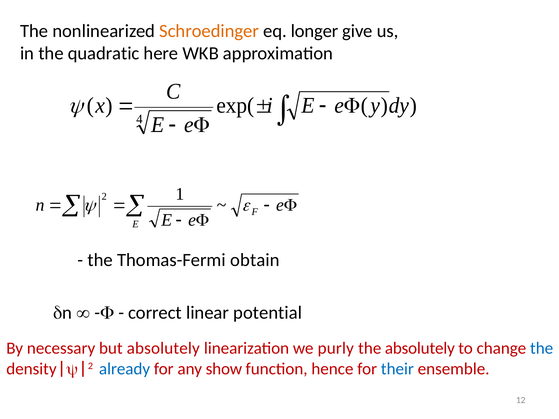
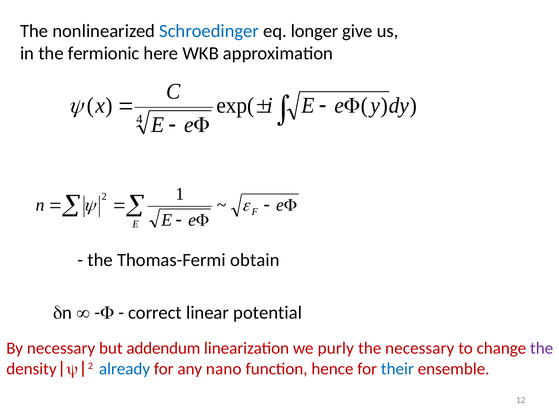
Schroedinger colour: orange -> blue
quadratic: quadratic -> fermionic
but absolutely: absolutely -> addendum
the absolutely: absolutely -> necessary
the at (542, 348) colour: blue -> purple
show: show -> nano
